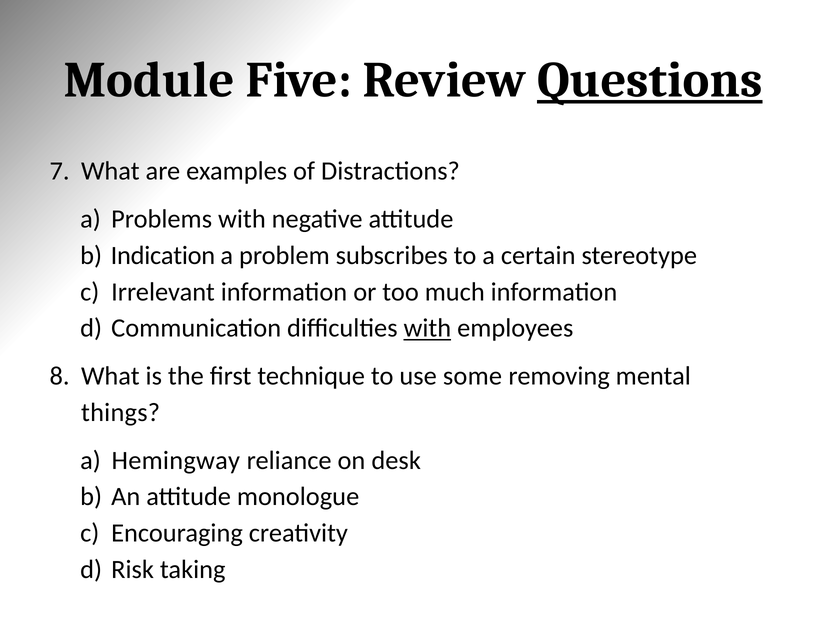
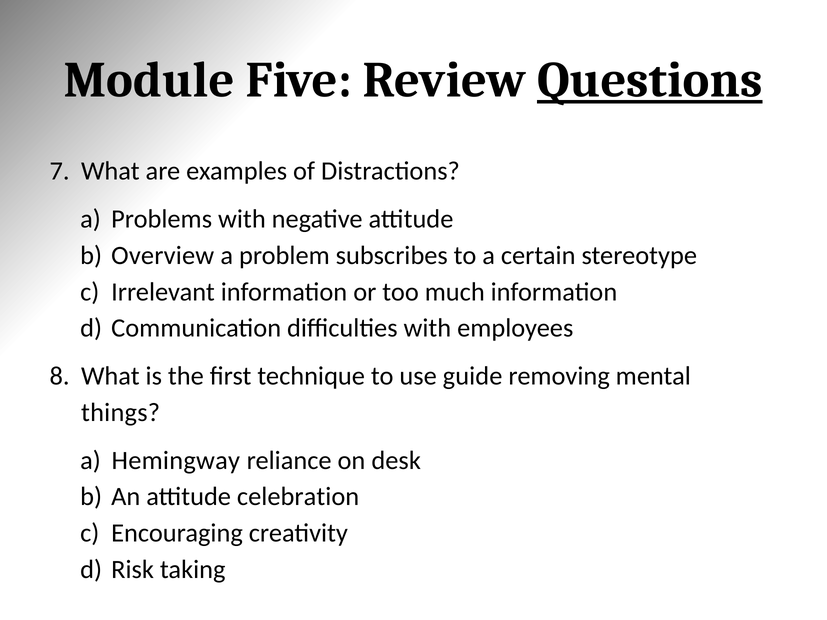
Indication: Indication -> Overview
with at (427, 328) underline: present -> none
some: some -> guide
monologue: monologue -> celebration
